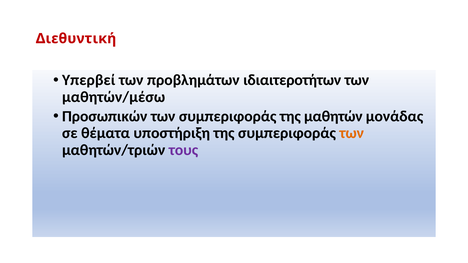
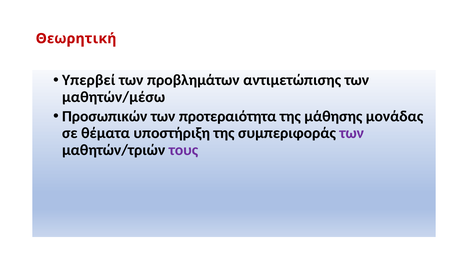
Διεθυντική: Διεθυντική -> Θεωρητική
ιδιαιτεροτήτων: ιδιαιτεροτήτων -> αντιμετώπισης
των συμπεριφοράς: συμπεριφοράς -> προτεραιότητα
μαθητών: μαθητών -> μάθησης
των at (352, 133) colour: orange -> purple
